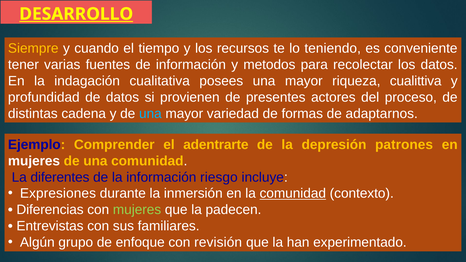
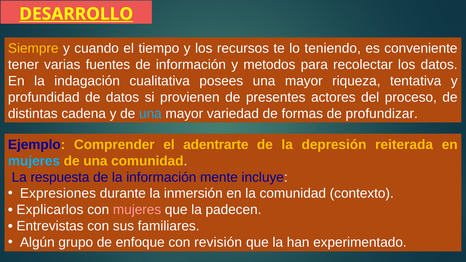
cualittiva: cualittiva -> tentativa
adaptarnos: adaptarnos -> profundizar
patrones: patrones -> reiterada
mujeres at (34, 161) colour: white -> light blue
diferentes: diferentes -> respuesta
riesgo: riesgo -> mente
comunidad at (293, 194) underline: present -> none
Diferencias: Diferencias -> Explicarlos
mujeres at (137, 210) colour: light green -> pink
